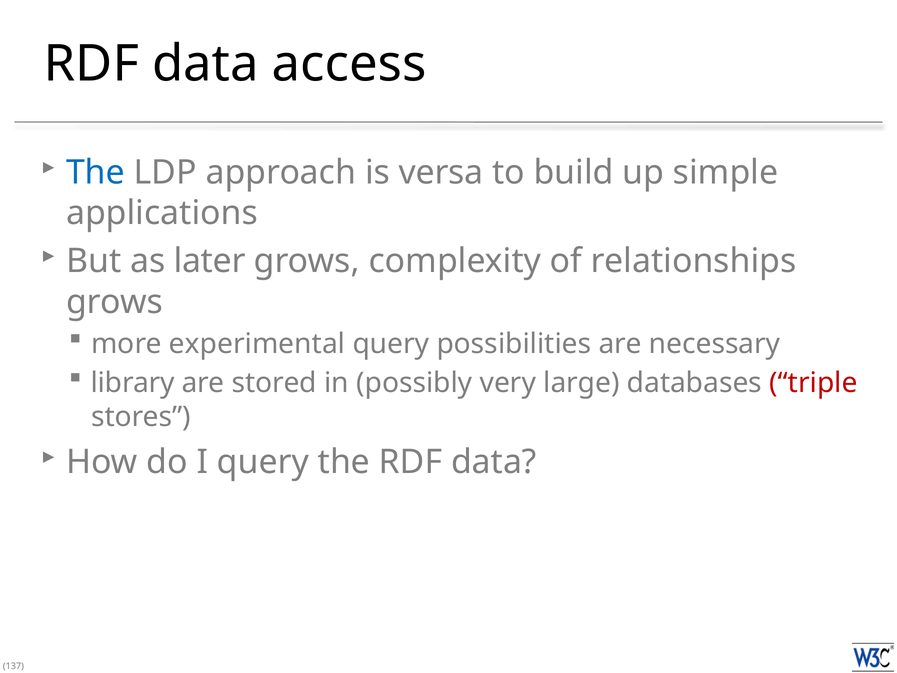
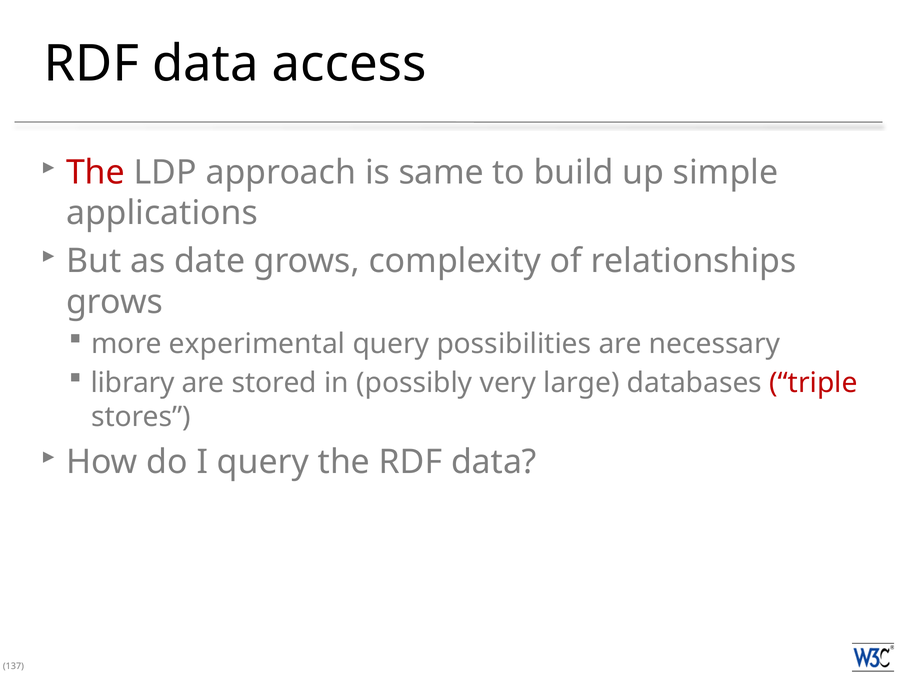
The at (96, 172) colour: blue -> red
versa: versa -> same
later: later -> date
